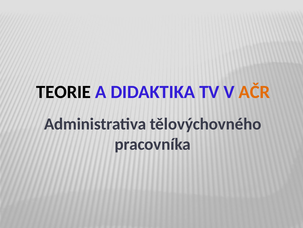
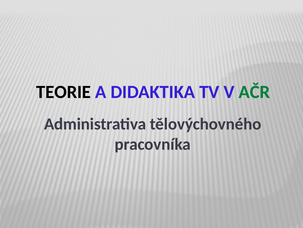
AČR colour: orange -> green
